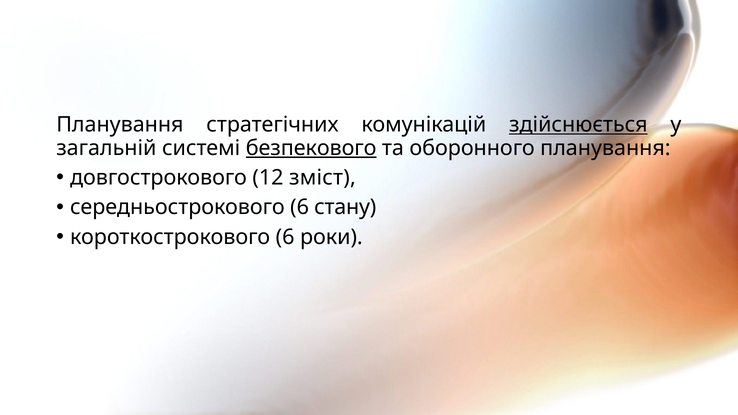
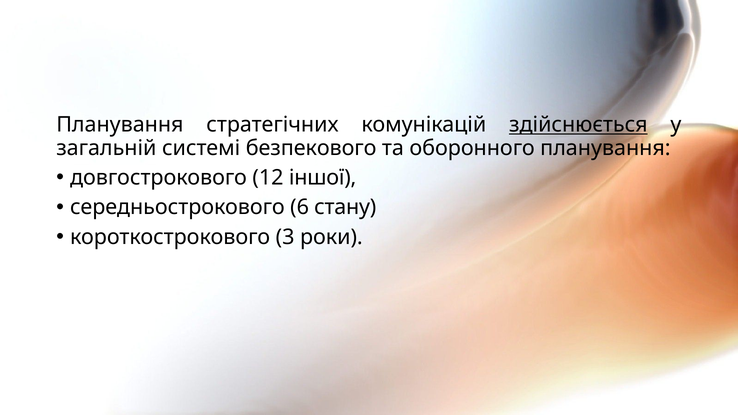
безпекового underline: present -> none
зміст: зміст -> іншої
короткострокового 6: 6 -> 3
